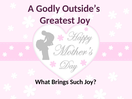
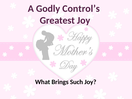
Outside’s: Outside’s -> Control’s
